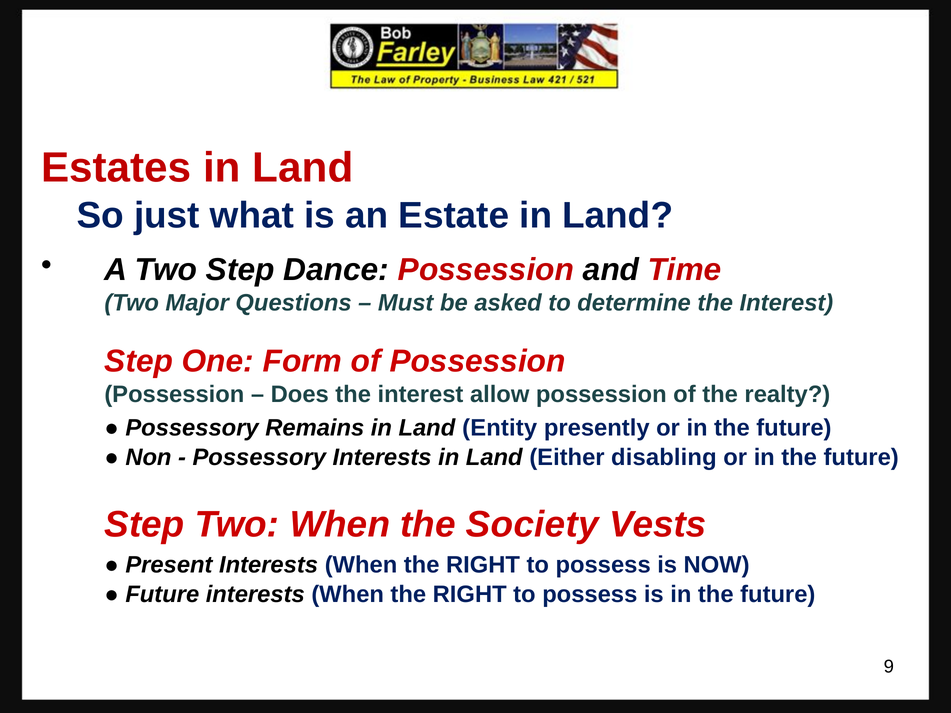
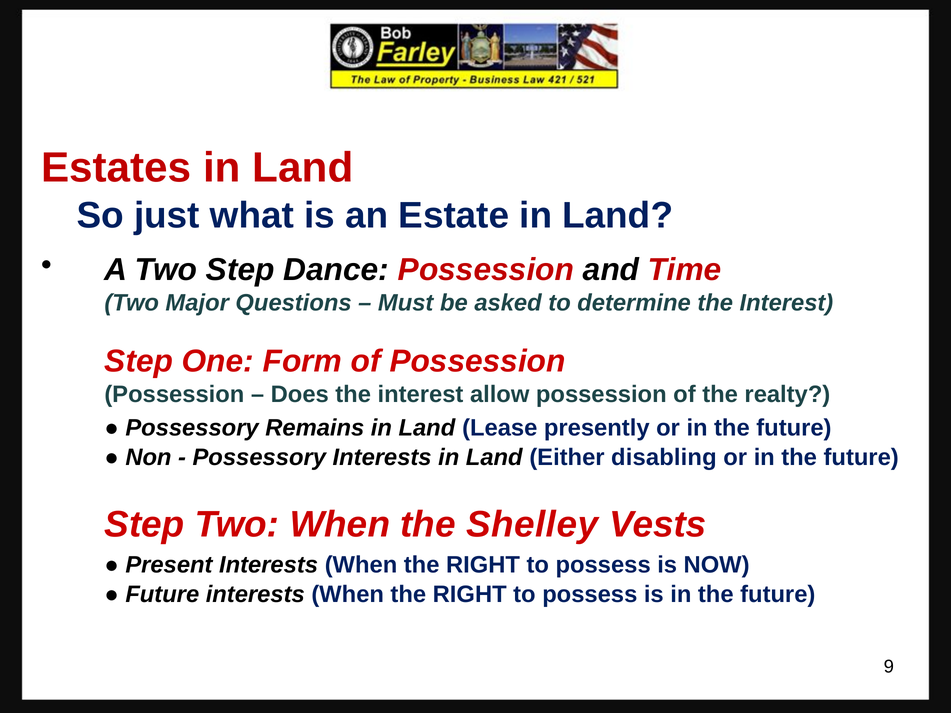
Entity: Entity -> Lease
Society: Society -> Shelley
